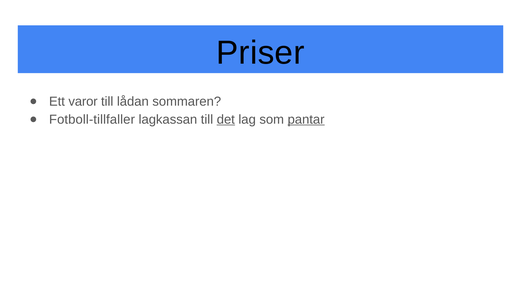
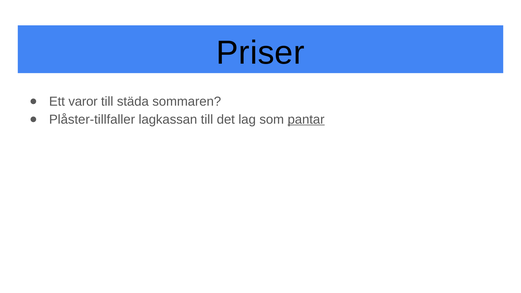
lådan: lådan -> städa
Fotboll-tillfaller: Fotboll-tillfaller -> Plåster-tillfaller
det underline: present -> none
